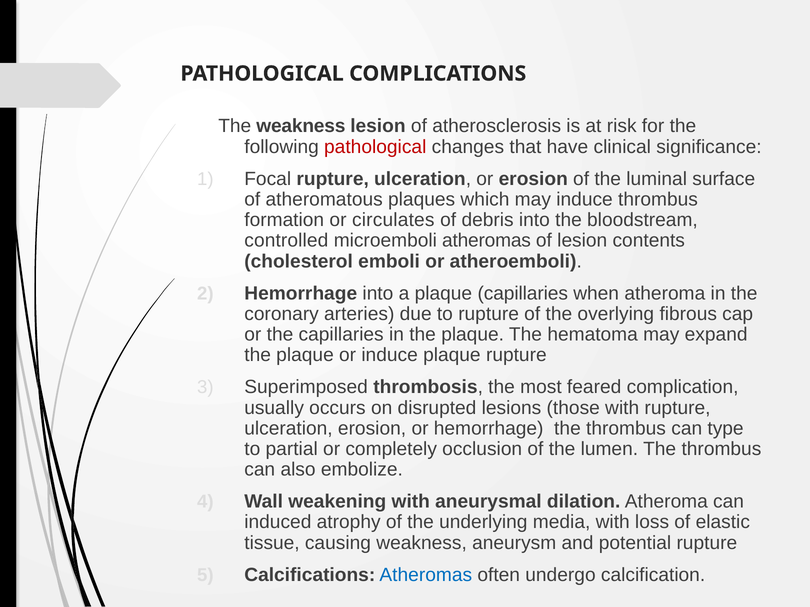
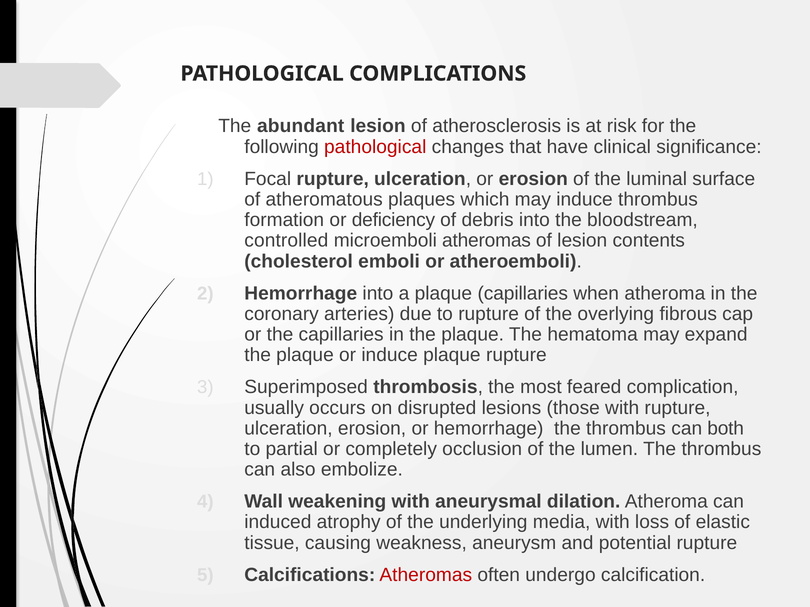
The weakness: weakness -> abundant
circulates: circulates -> deficiency
type: type -> both
Atheromas at (426, 575) colour: blue -> red
